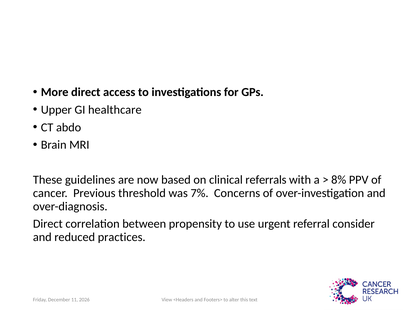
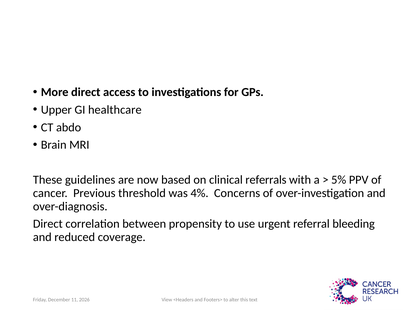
8%: 8% -> 5%
7%: 7% -> 4%
consider: consider -> bleeding
practices: practices -> coverage
